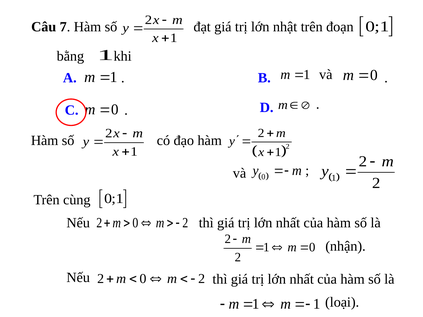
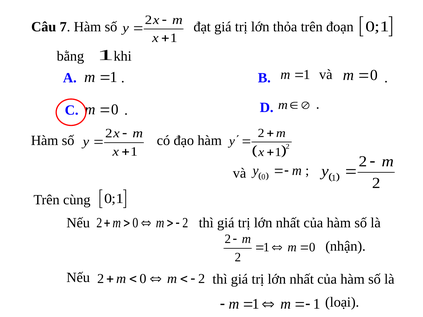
nhật: nhật -> thỏa
